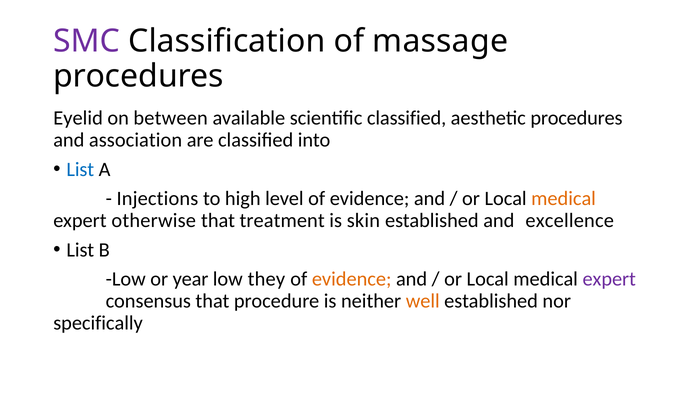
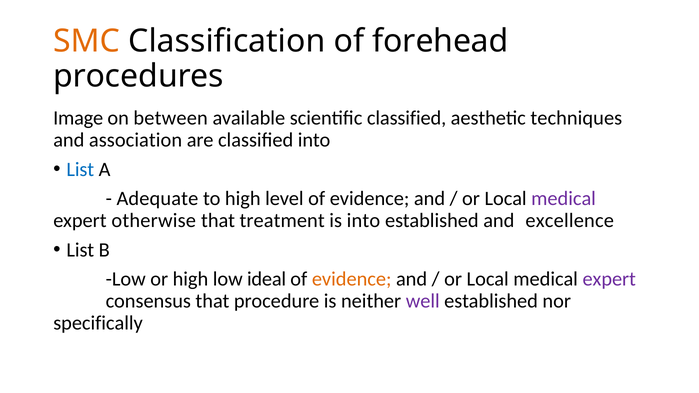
SMC colour: purple -> orange
massage: massage -> forehead
Eyelid: Eyelid -> Image
aesthetic procedures: procedures -> techniques
Injections: Injections -> Adequate
medical at (564, 199) colour: orange -> purple
is skin: skin -> into
or year: year -> high
they: they -> ideal
well colour: orange -> purple
